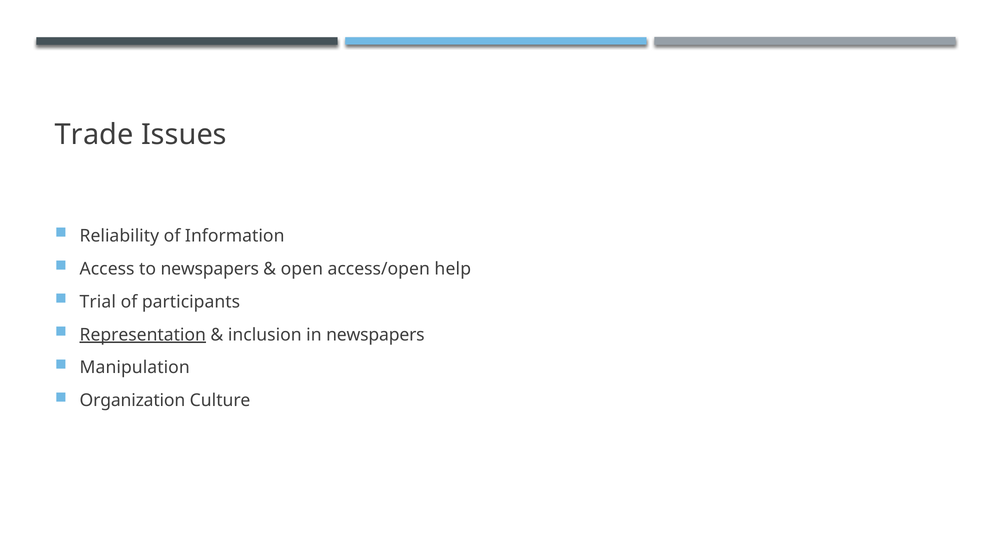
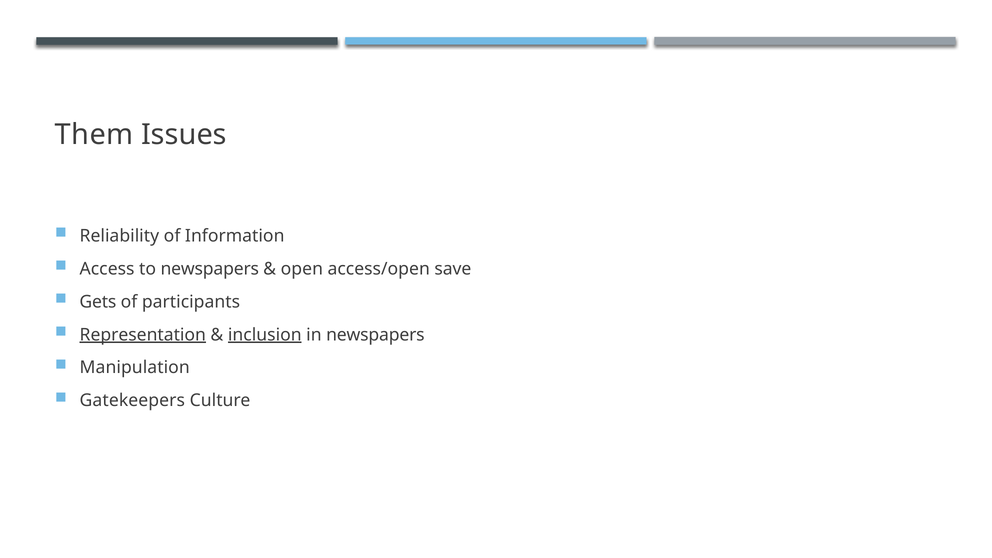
Trade: Trade -> Them
help: help -> save
Trial: Trial -> Gets
inclusion underline: none -> present
Organization: Organization -> Gatekeepers
